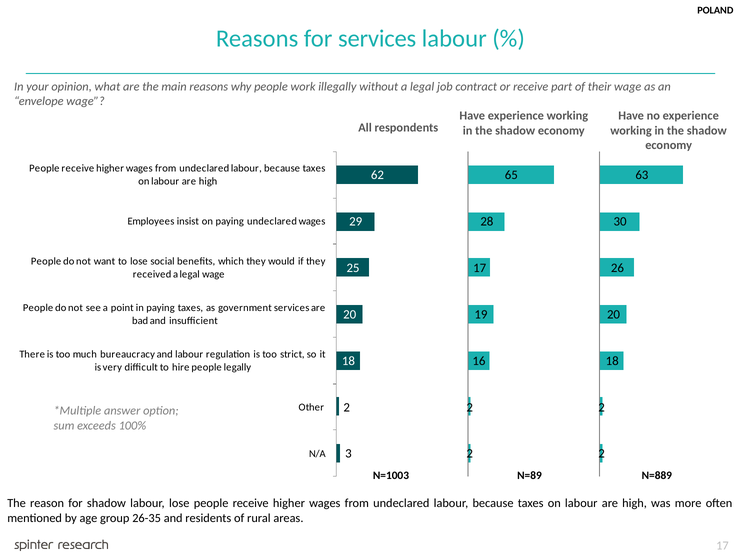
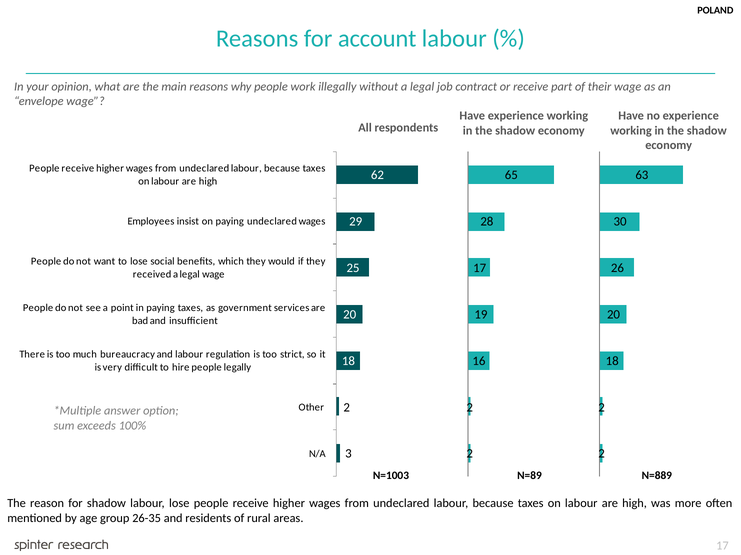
for services: services -> account
